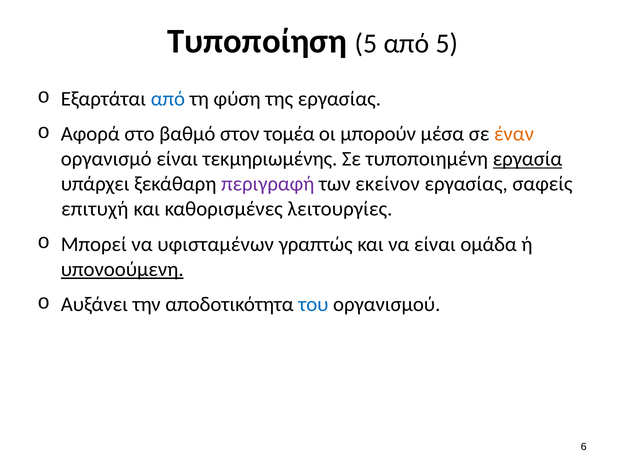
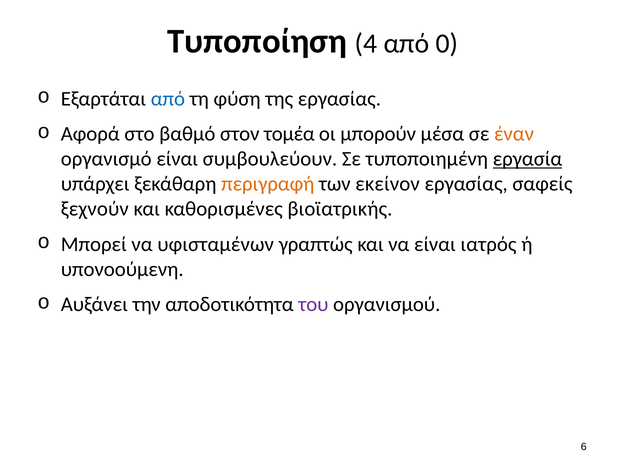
Τυποποίηση 5: 5 -> 4
από 5: 5 -> 0
τεκμηριωμένης: τεκμηριωμένης -> συμβουλεύουν
περιγραφή colour: purple -> orange
επιτυχή: επιτυχή -> ξεχνούν
λειτουργίες: λειτουργίες -> βιοϊατρικής
ομάδα: ομάδα -> ιατρός
υπονοούμενη underline: present -> none
του colour: blue -> purple
